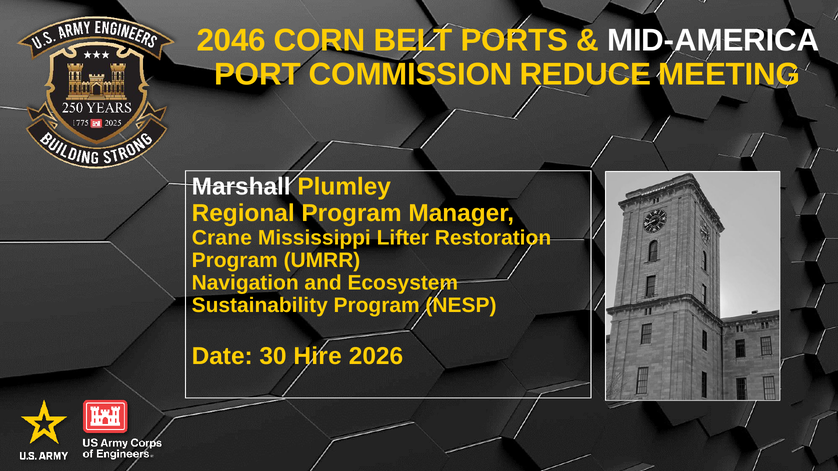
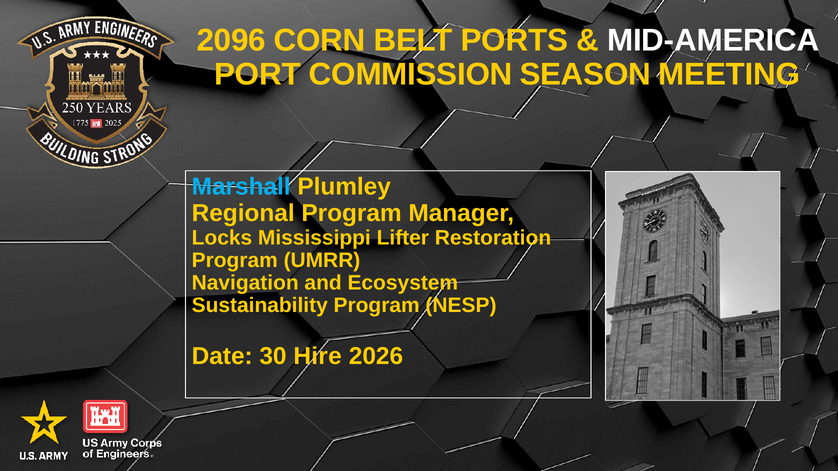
2046: 2046 -> 2096
REDUCE: REDUCE -> SEASON
Marshall colour: white -> light blue
Crane: Crane -> Locks
